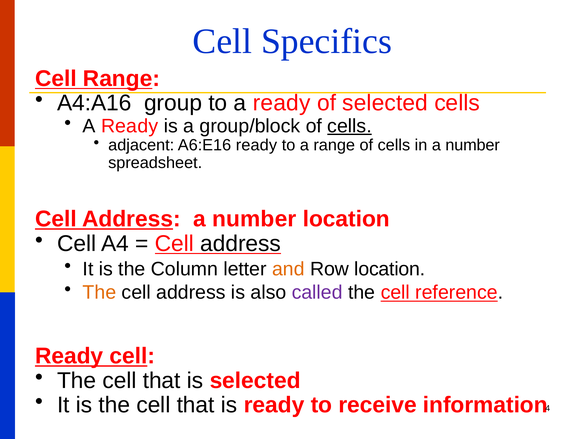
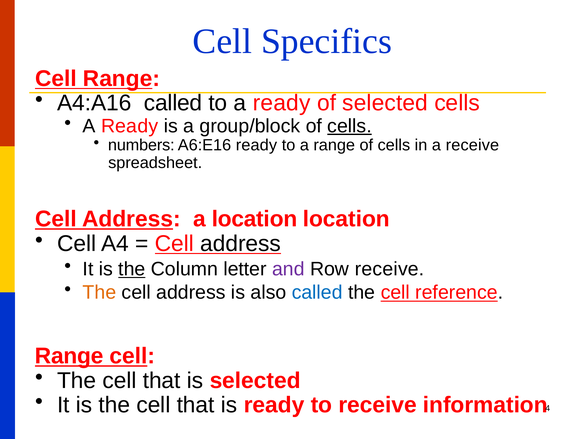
A4:A16 group: group -> called
adjacent: adjacent -> numbers
in a number: number -> receive
Address a number: number -> location
the at (132, 269) underline: none -> present
and colour: orange -> purple
Row location: location -> receive
called at (317, 292) colour: purple -> blue
Ready at (69, 356): Ready -> Range
